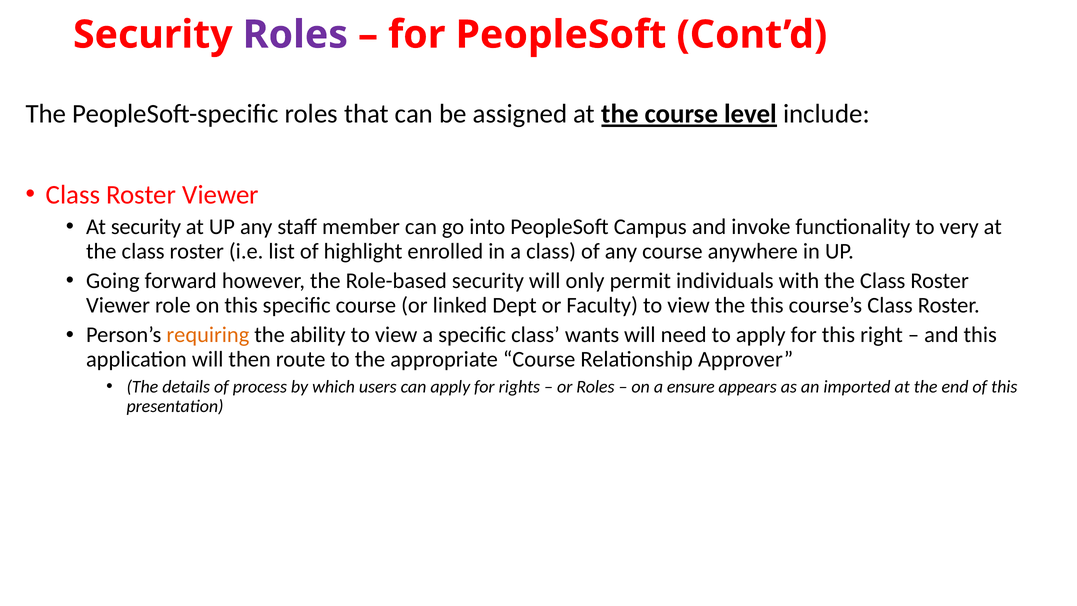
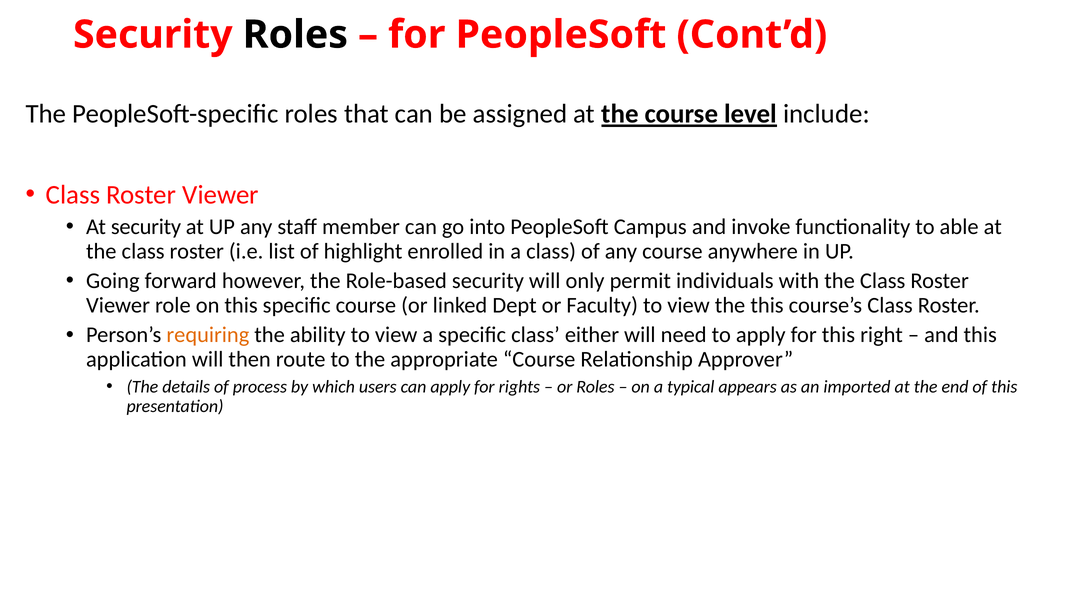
Roles at (295, 35) colour: purple -> black
very: very -> able
wants: wants -> either
ensure: ensure -> typical
